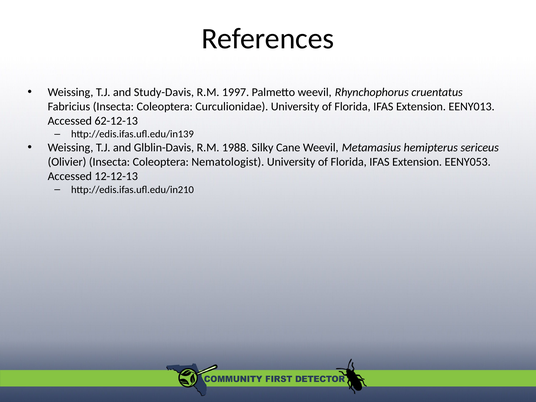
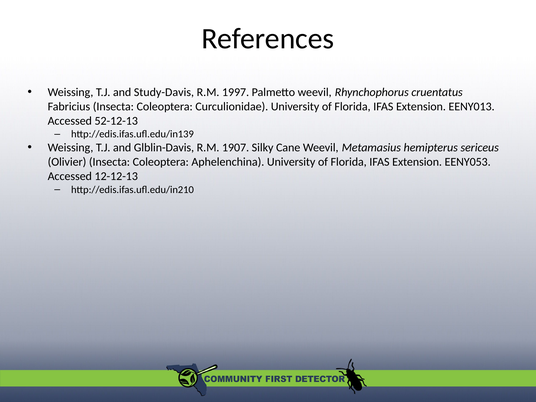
62-12-13: 62-12-13 -> 52-12-13
1988: 1988 -> 1907
Nematologist: Nematologist -> Aphelenchina
